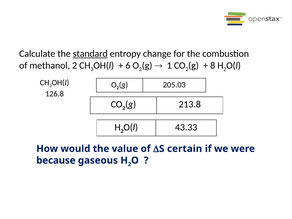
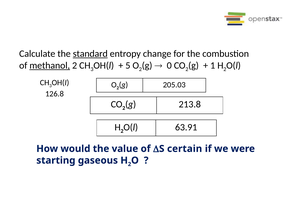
methanol underline: none -> present
6: 6 -> 5
1: 1 -> 0
8: 8 -> 1
43.33: 43.33 -> 63.91
because: because -> starting
